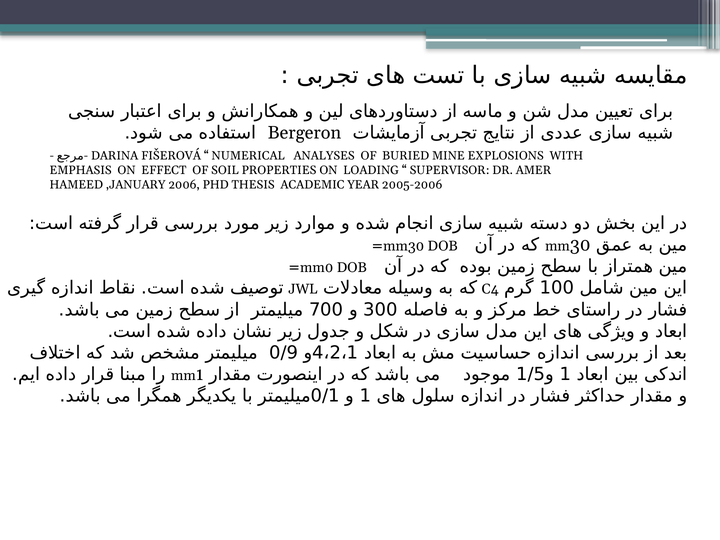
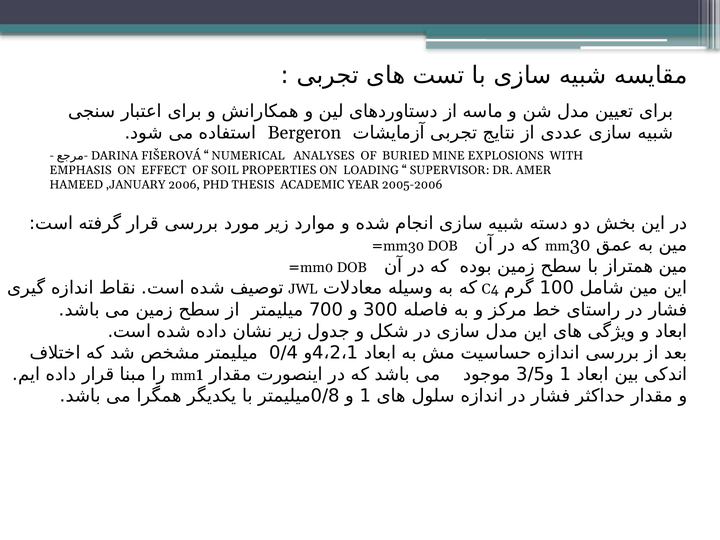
0/9: 0/9 -> 0/4
1/5: 1/5 -> 3/5
0/1: 0/1 -> 0/8
